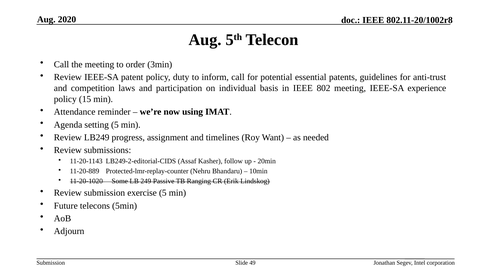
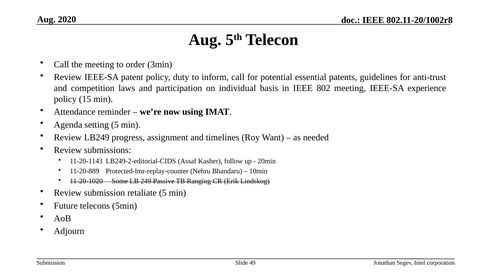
exercise: exercise -> retaliate
